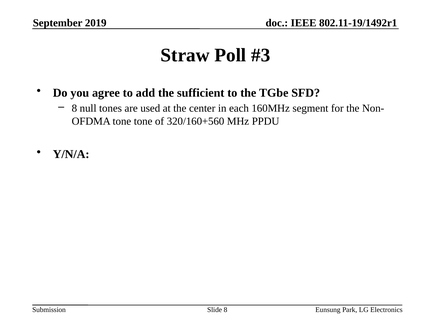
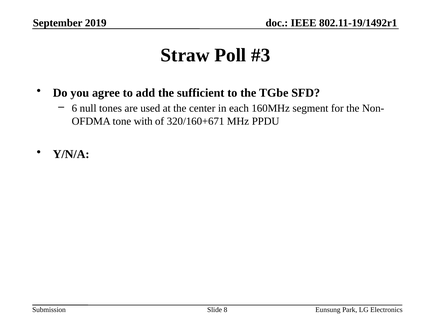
8 at (74, 109): 8 -> 6
tone tone: tone -> with
320/160+560: 320/160+560 -> 320/160+671
